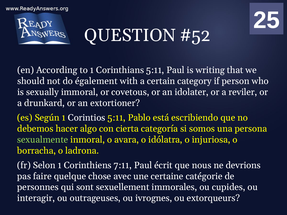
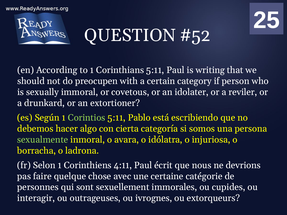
également: également -> preocupen
Corintios colour: white -> light green
7:11: 7:11 -> 4:11
